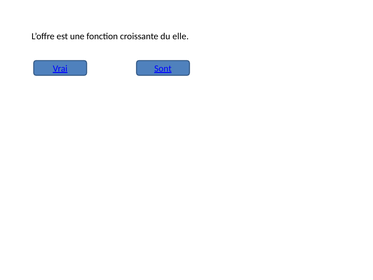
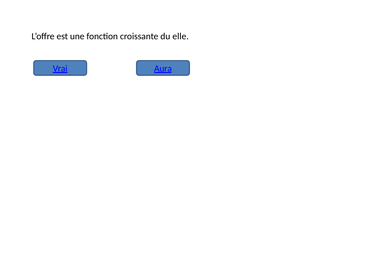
Sont: Sont -> Aura
